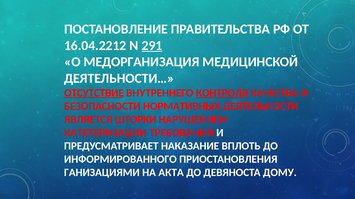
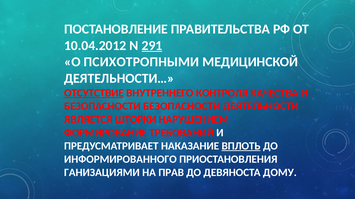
16.04.2212: 16.04.2212 -> 10.04.2012
МЕДОРГАНИЗАЦИЯ: МЕДОРГАНИЗАЦИЯ -> ПСИХОТРОПНЫМИ
КОНТРОЛЯ underline: present -> none
БЕЗОПАСНОСТИ НОРМАТИВНЫХ: НОРМАТИВНЫХ -> БЕЗОПАСНОСТИ
КАТЕТЕРИЗАЦИИ: КАТЕТЕРИЗАЦИИ -> ФОРМИРОВАНИЕ
ВПЛОТЬ underline: none -> present
АКТА: АКТА -> ПРАВ
